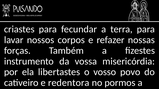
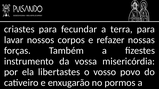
redentora: redentora -> enxugarão
